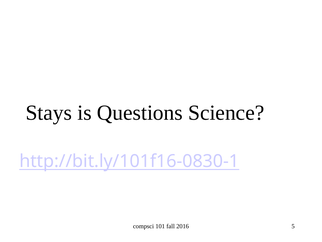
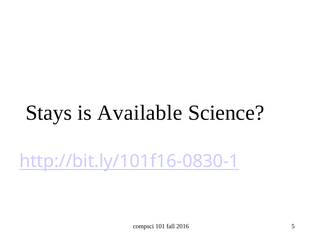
Questions: Questions -> Available
